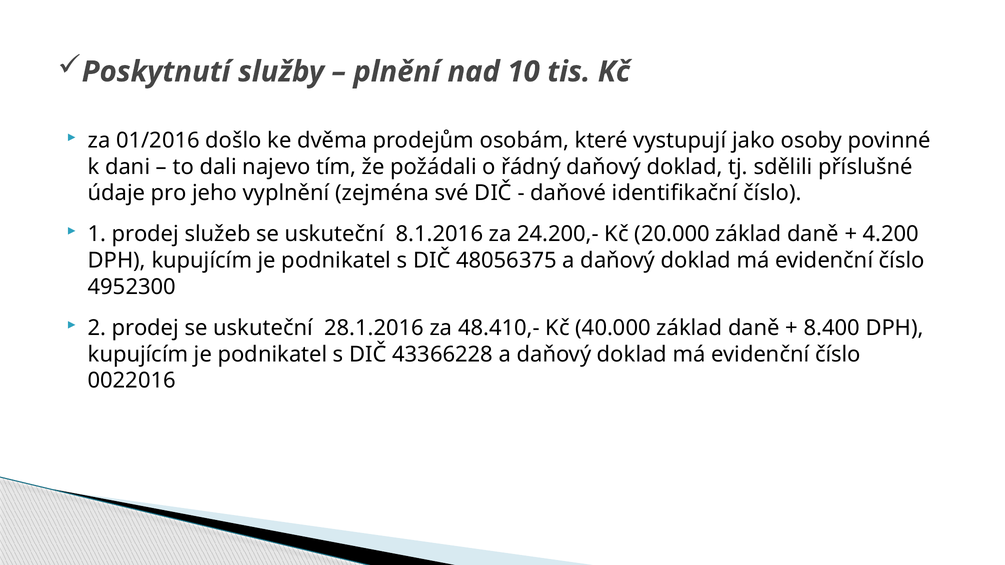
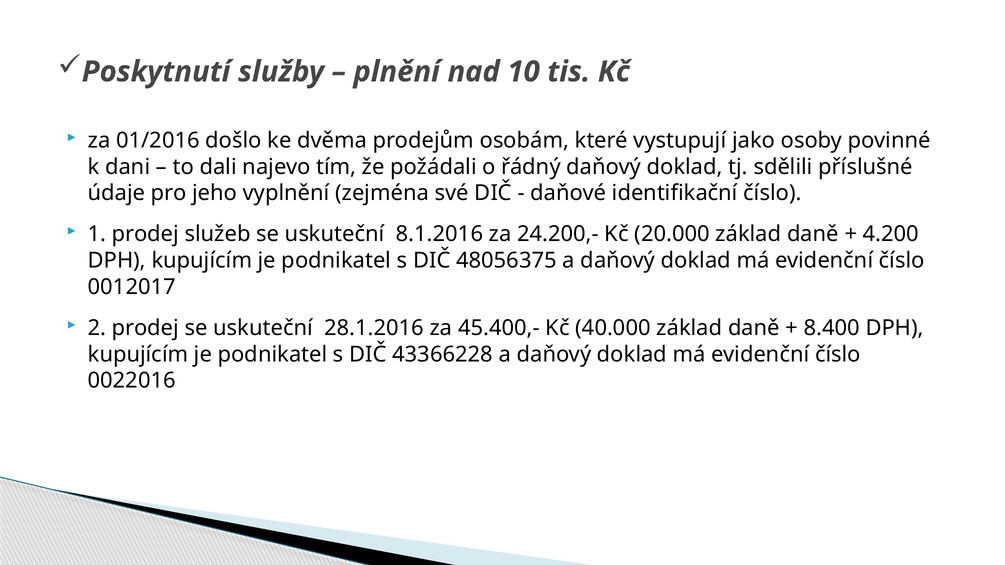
4952300: 4952300 -> 0012017
48.410,-: 48.410,- -> 45.400,-
